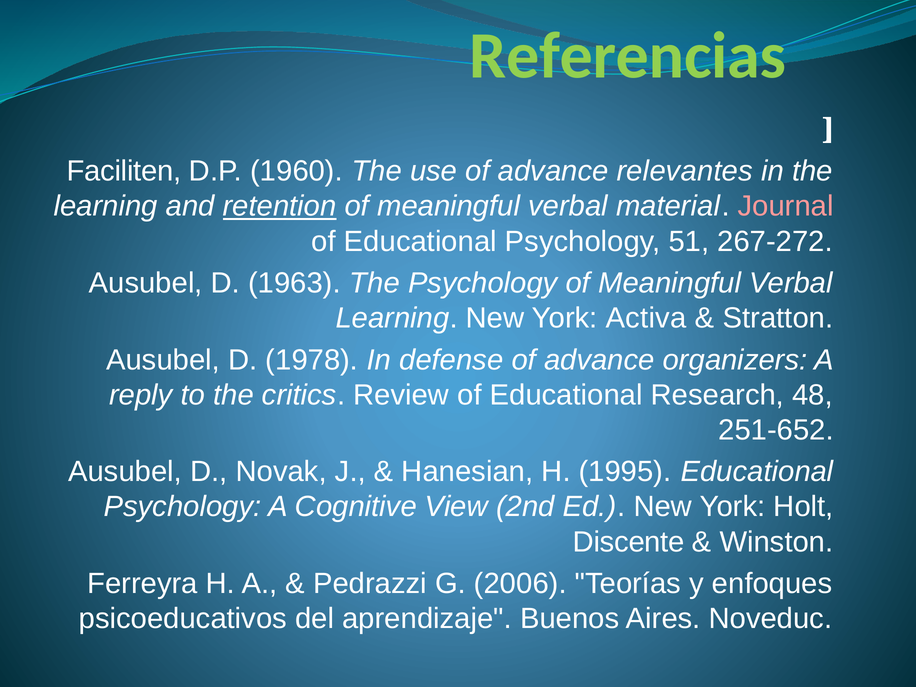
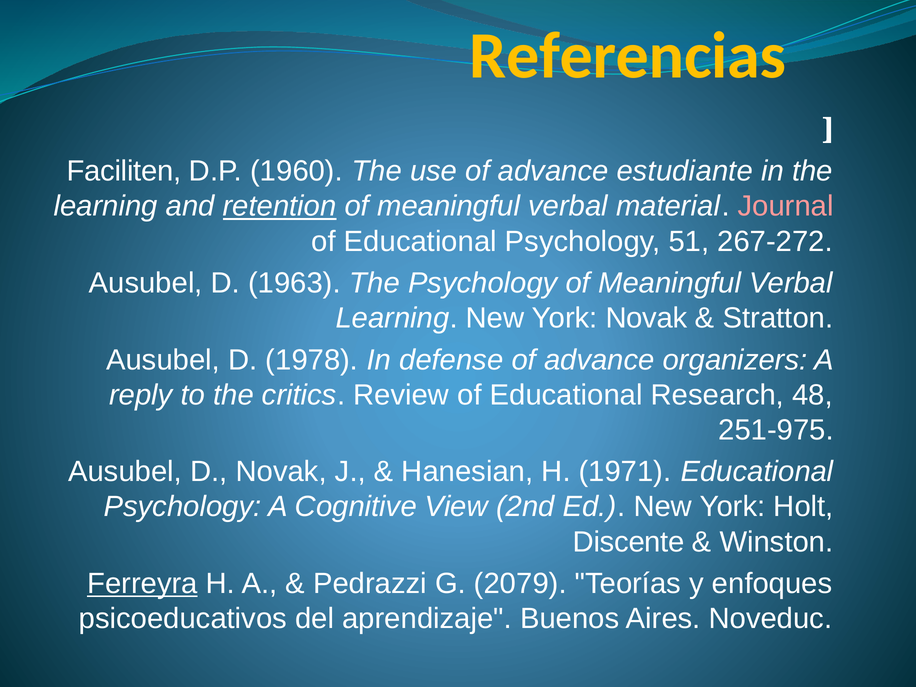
Referencias colour: light green -> yellow
relevantes: relevantes -> estudiante
York Activa: Activa -> Novak
251-652: 251-652 -> 251-975
1995: 1995 -> 1971
Ferreyra underline: none -> present
2006: 2006 -> 2079
